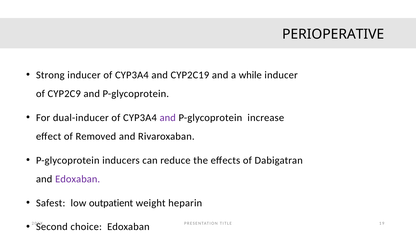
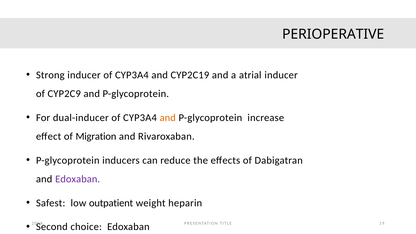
while: while -> atrial
and at (168, 118) colour: purple -> orange
Removed: Removed -> Migration
